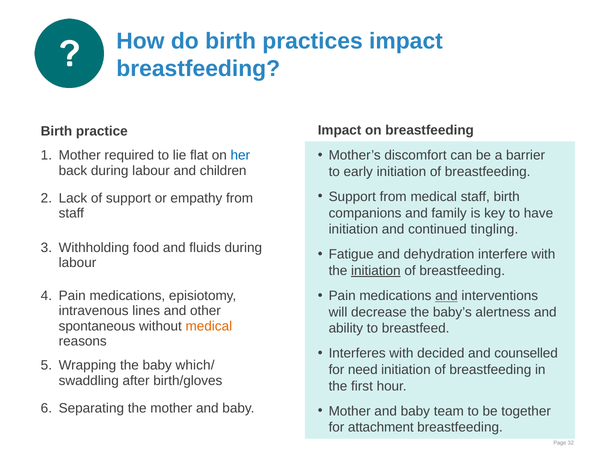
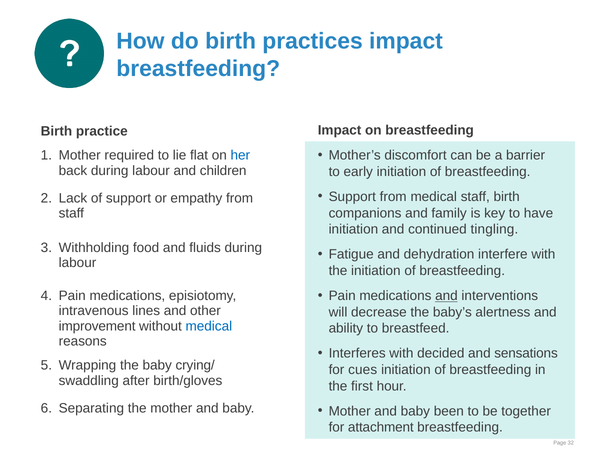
initiation at (376, 270) underline: present -> none
spontaneous: spontaneous -> improvement
medical at (209, 326) colour: orange -> blue
counselled: counselled -> sensations
which/: which/ -> crying/
need: need -> cues
team: team -> been
